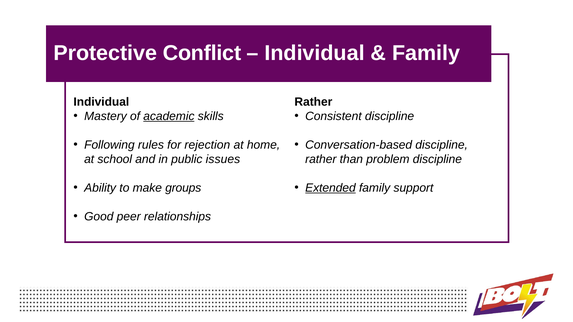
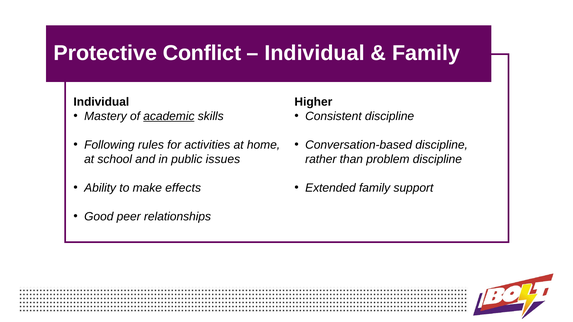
Rather at (313, 102): Rather -> Higher
rejection: rejection -> activities
groups: groups -> effects
Extended underline: present -> none
